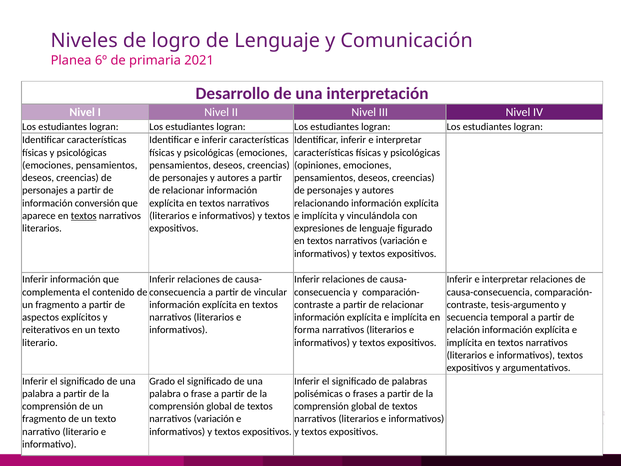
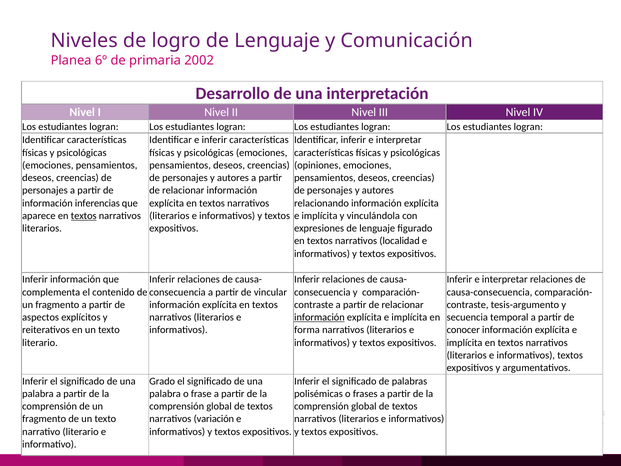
2021: 2021 -> 2002
conversión: conversión -> inferencias
en textos narrativos variación: variación -> localidad
información at (319, 317) underline: none -> present
relación: relación -> conocer
